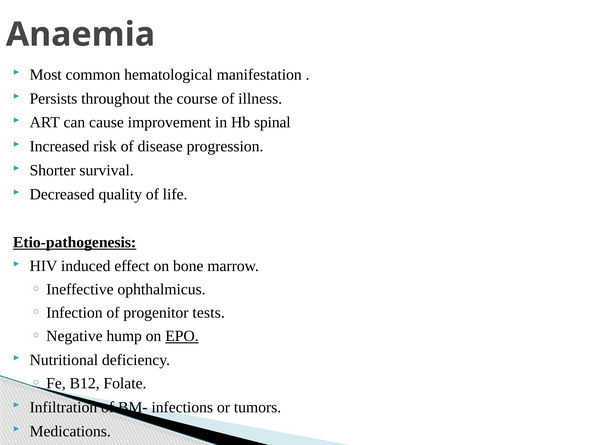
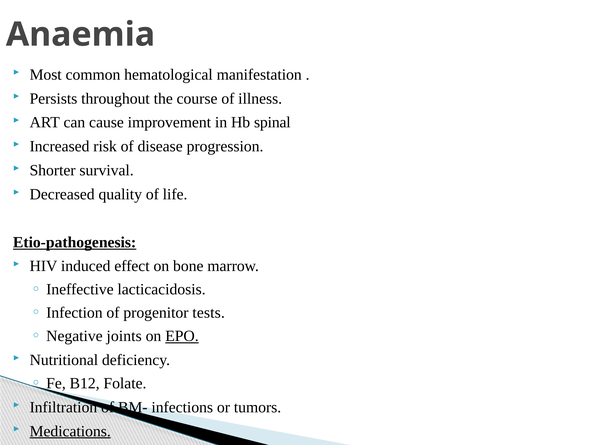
ophthalmicus: ophthalmicus -> lacticacidosis
hump: hump -> joints
Medications underline: none -> present
